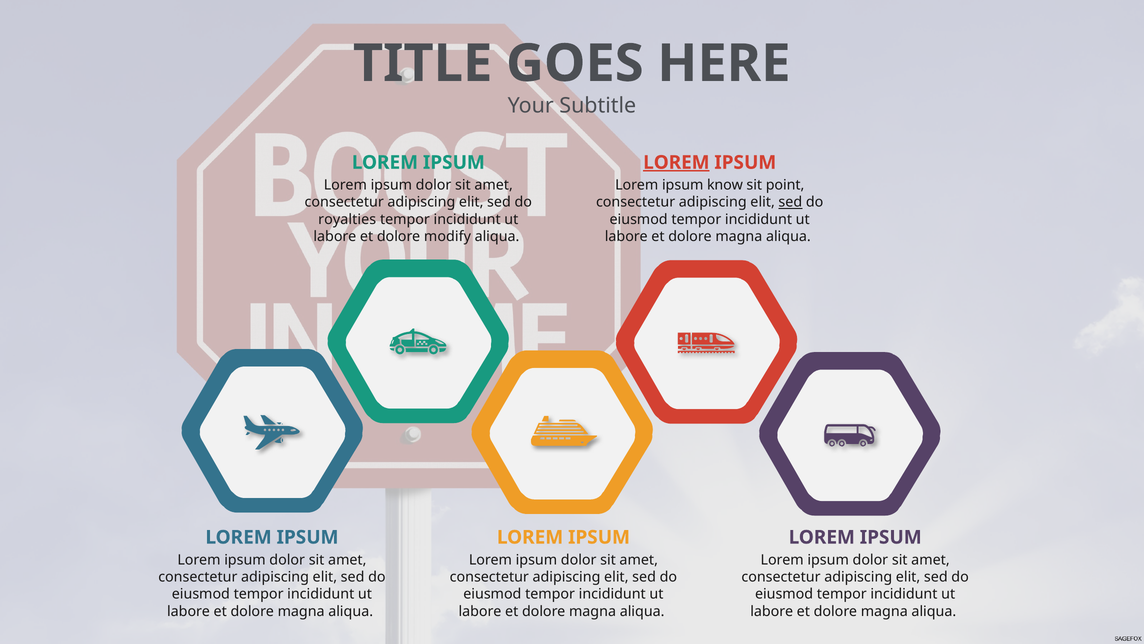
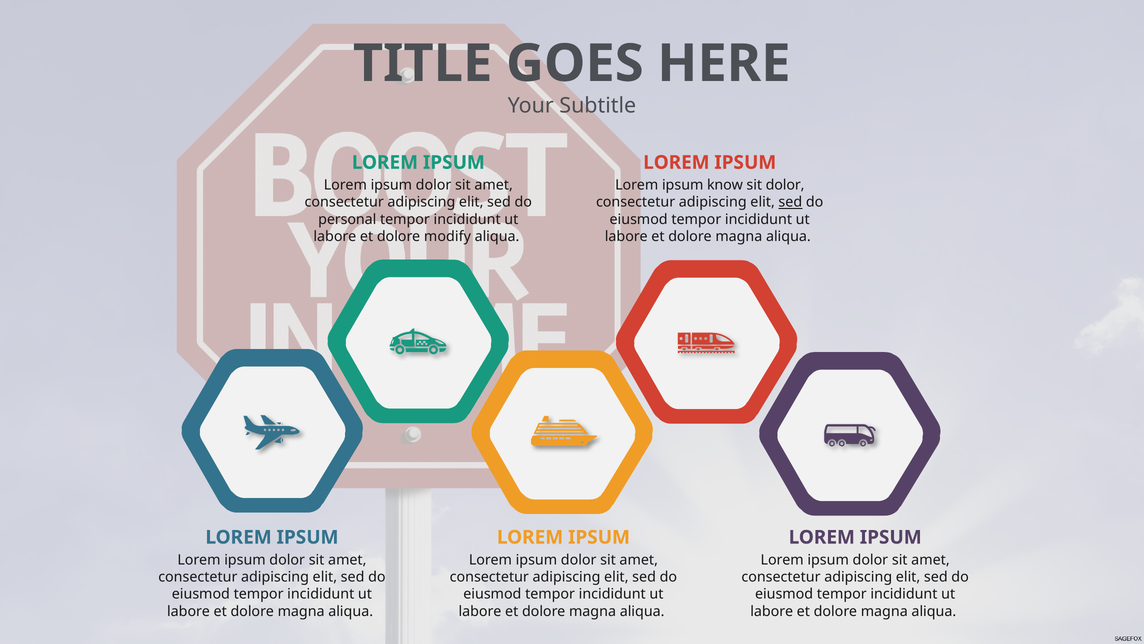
LOREM at (676, 162) underline: present -> none
sit point: point -> dolor
royalties: royalties -> personal
